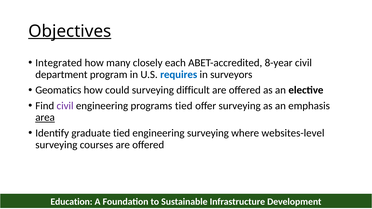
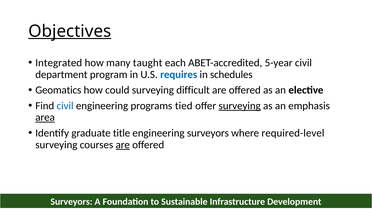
closely: closely -> taught
8-year: 8-year -> 5-year
surveyors: surveyors -> schedules
civil at (65, 106) colour: purple -> blue
surveying at (240, 106) underline: none -> present
graduate tied: tied -> title
engineering surveying: surveying -> surveyors
websites-level: websites-level -> required-level
are at (123, 145) underline: none -> present
Education at (71, 202): Education -> Surveyors
